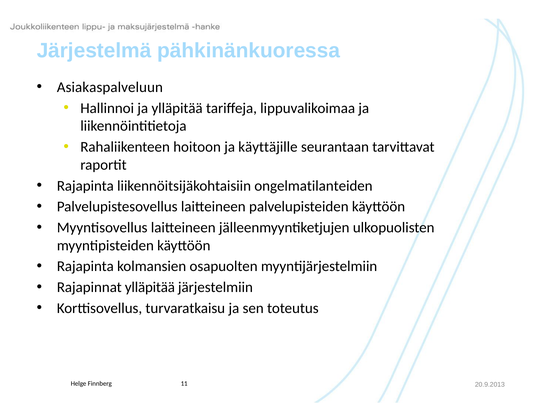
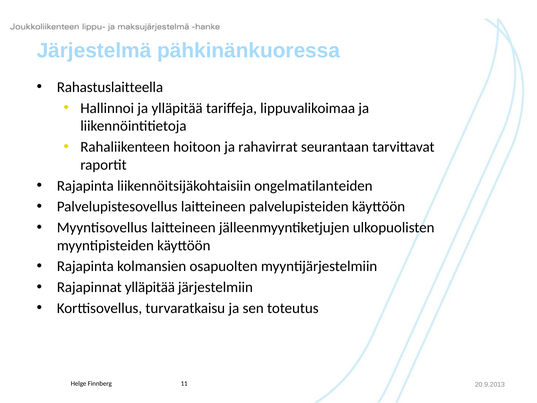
Asiakaspalveluun: Asiakaspalveluun -> Rahastuslaitteella
käyttäjille: käyttäjille -> rahavirrat
